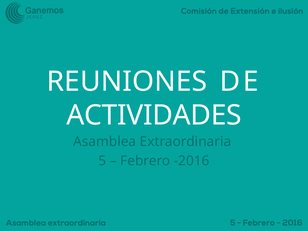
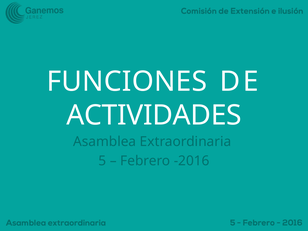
REUNIONES: REUNIONES -> FUNCIONES
